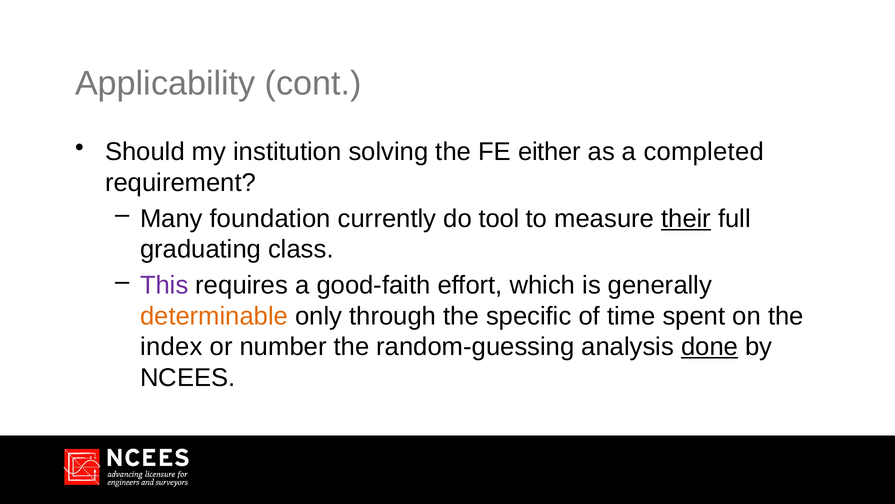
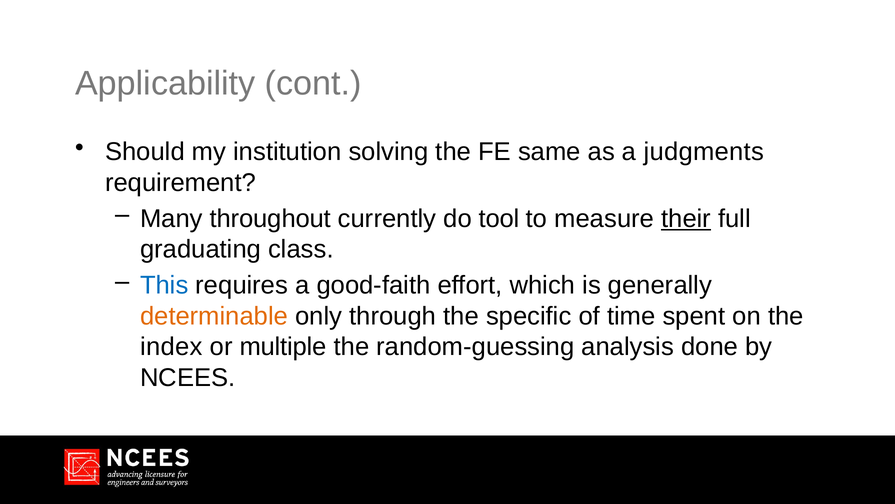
either: either -> same
completed: completed -> judgments
foundation: foundation -> throughout
This colour: purple -> blue
number: number -> multiple
done underline: present -> none
